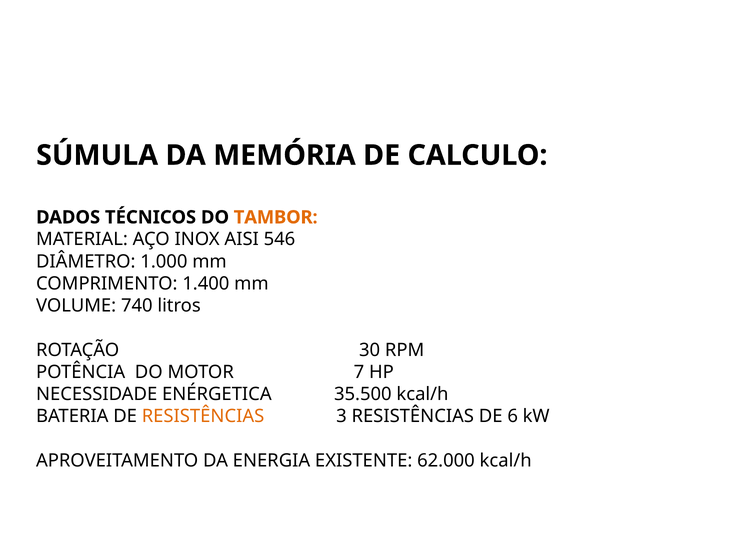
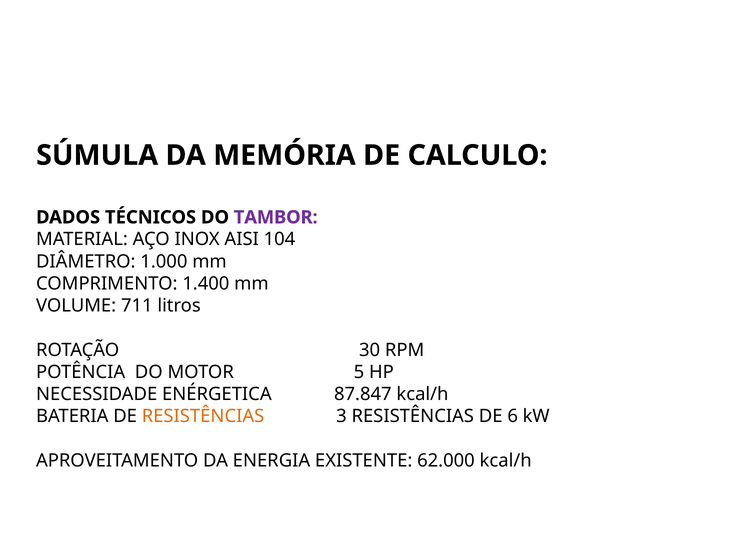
TAMBOR colour: orange -> purple
546: 546 -> 104
740: 740 -> 711
7: 7 -> 5
35.500: 35.500 -> 87.847
